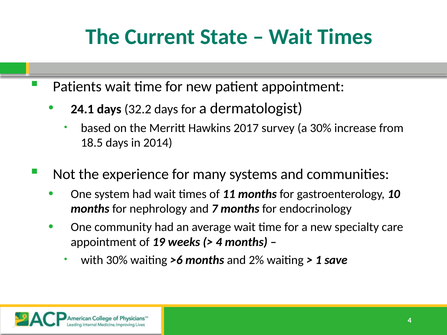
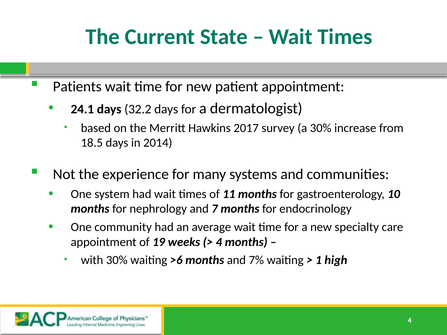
2%: 2% -> 7%
save: save -> high
